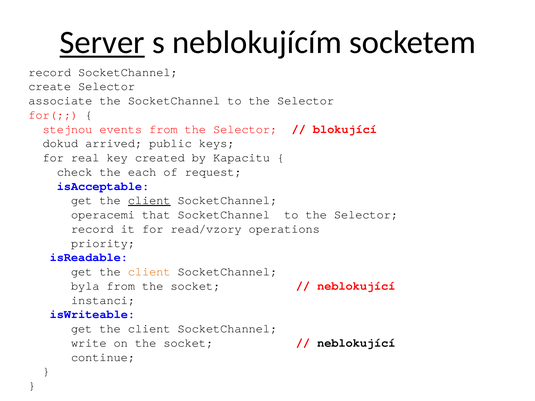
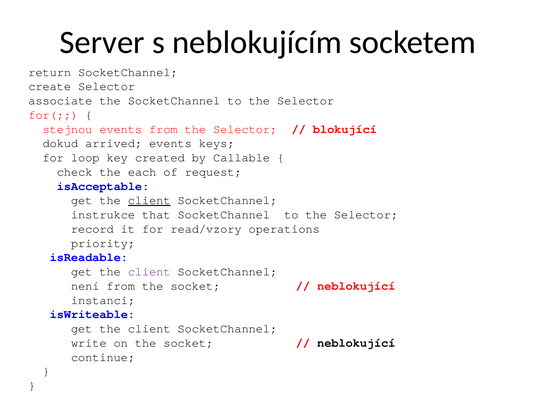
Server underline: present -> none
record at (50, 72): record -> return
arrived public: public -> events
real: real -> loop
Kapacitu: Kapacitu -> Callable
operacemi: operacemi -> instrukce
client at (149, 272) colour: orange -> purple
byla: byla -> není
